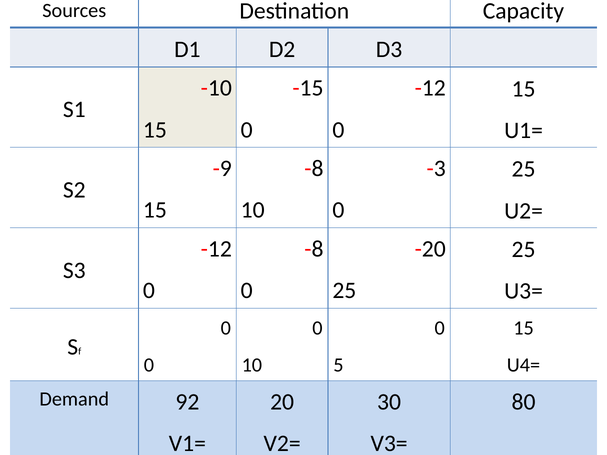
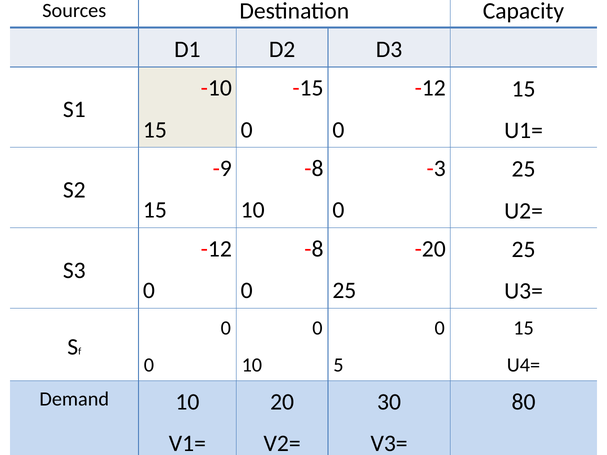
Demand 92: 92 -> 10
